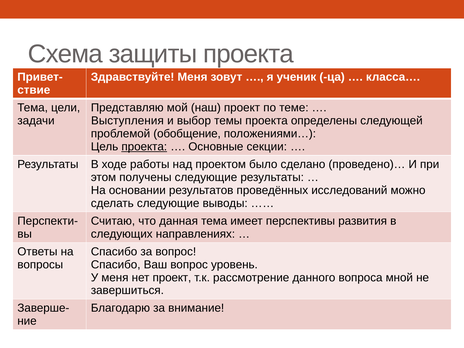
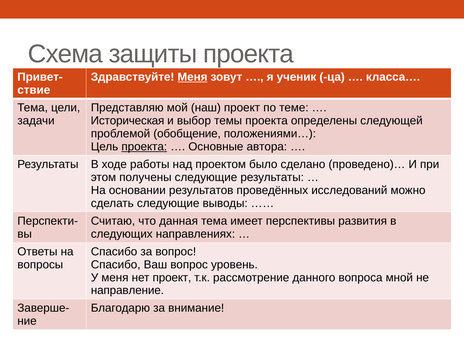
Меня at (192, 77) underline: none -> present
Выступления: Выступления -> Историческая
секции: секции -> автора
завершиться: завершиться -> направление
